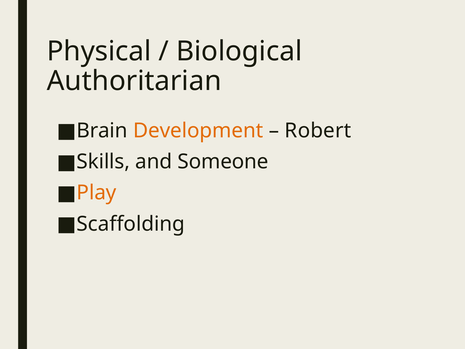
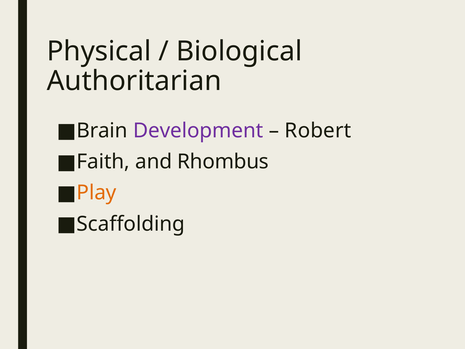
Development colour: orange -> purple
Skills: Skills -> Faith
Someone: Someone -> Rhombus
